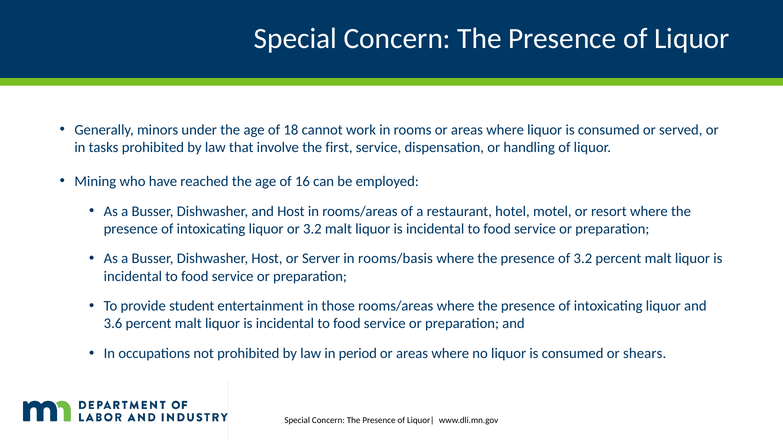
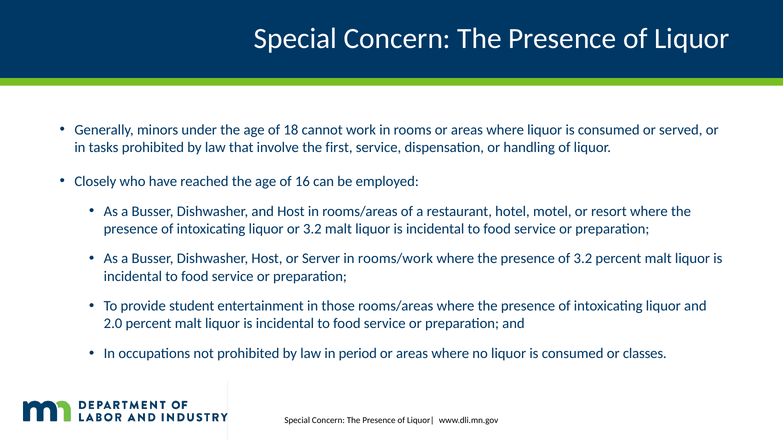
Mining: Mining -> Closely
rooms/basis: rooms/basis -> rooms/work
3.6: 3.6 -> 2.0
shears: shears -> classes
